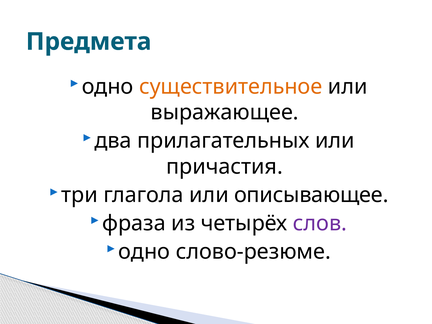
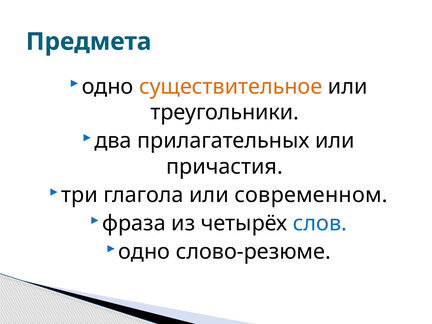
выражающее: выражающее -> треугольники
описывающее: описывающее -> современном
слов colour: purple -> blue
